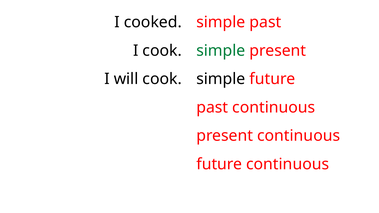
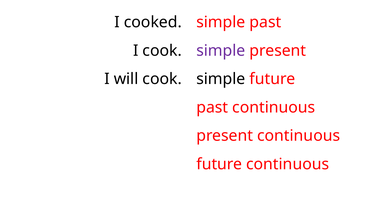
simple at (221, 51) colour: green -> purple
